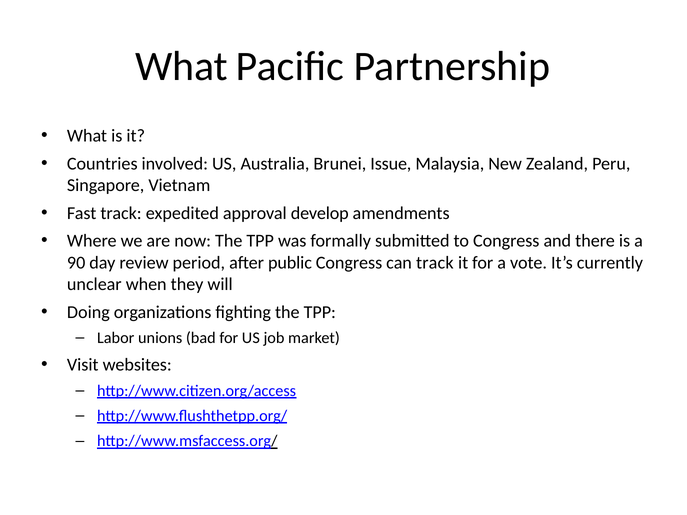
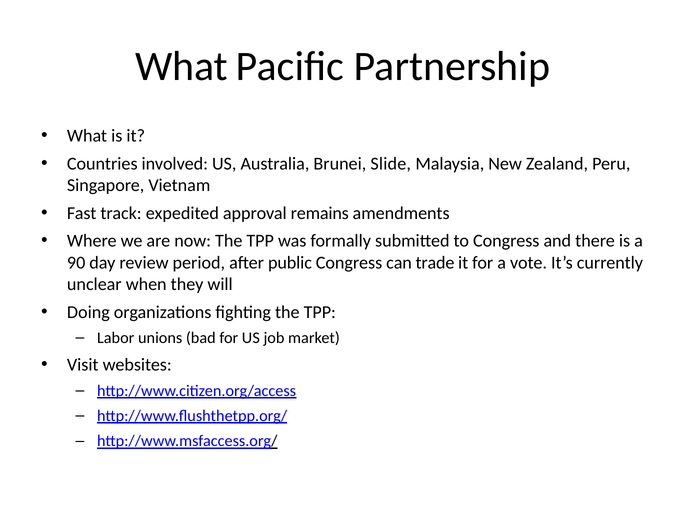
Issue: Issue -> Slide
develop: develop -> remains
can track: track -> trade
